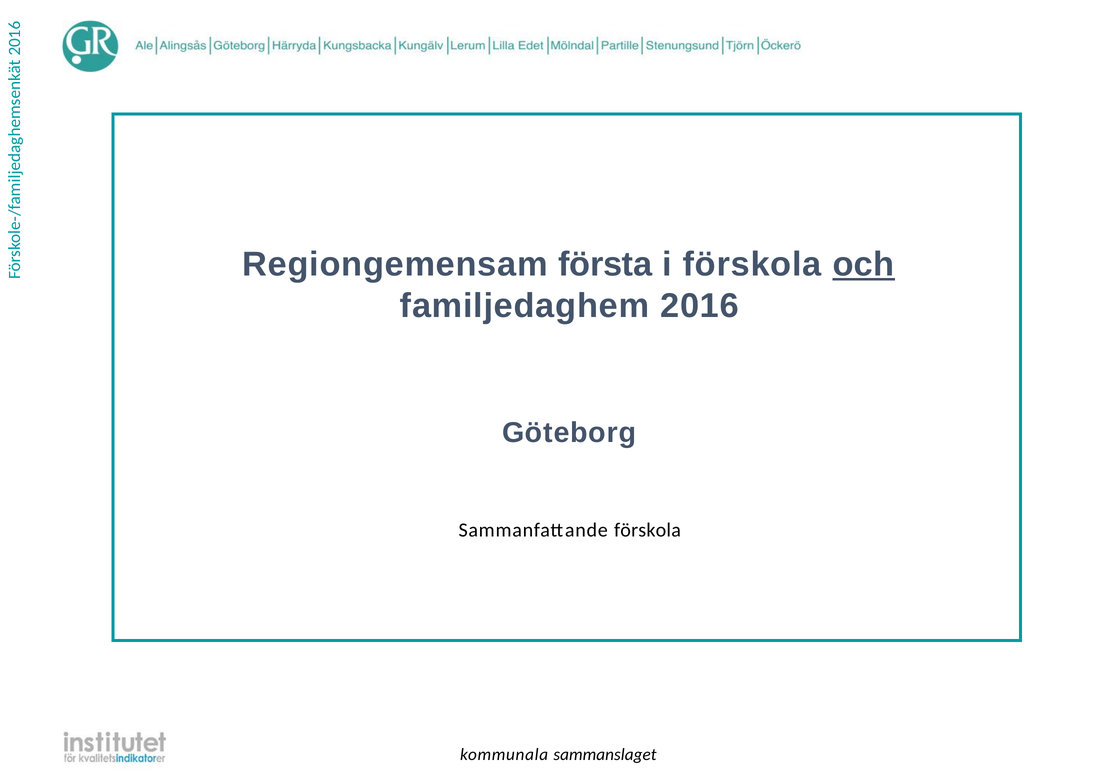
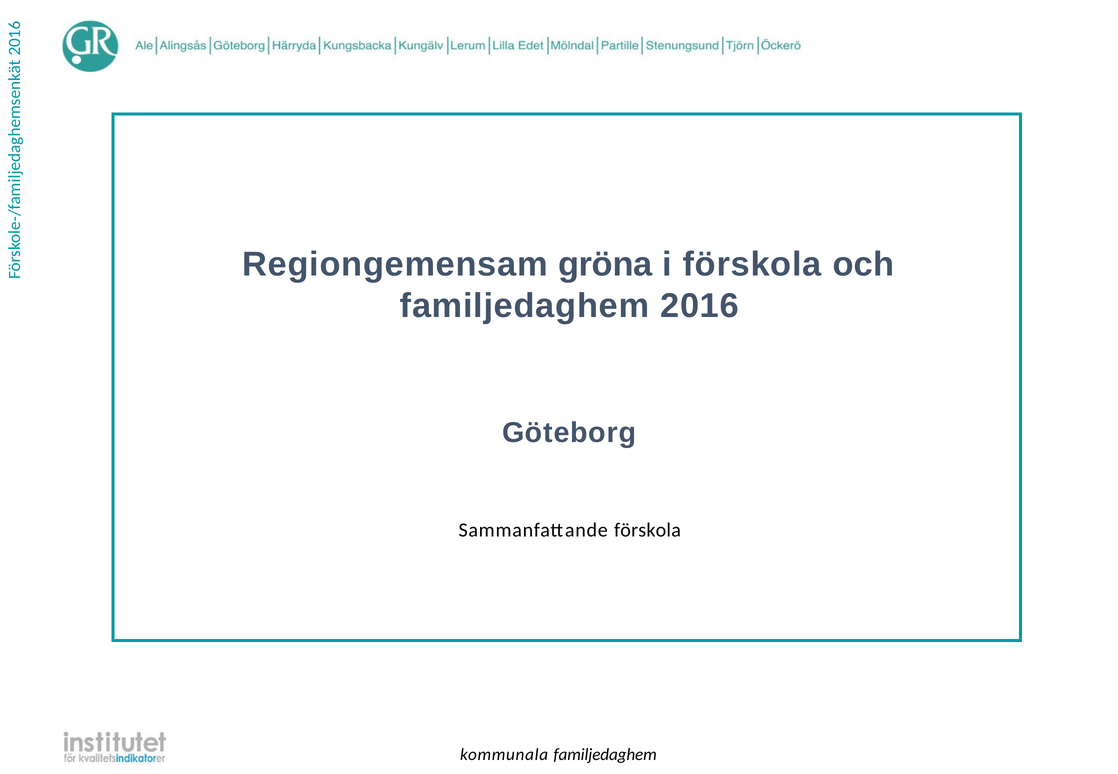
första: första -> gröna
och underline: present -> none
kommunala sammanslaget: sammanslaget -> familjedaghem
